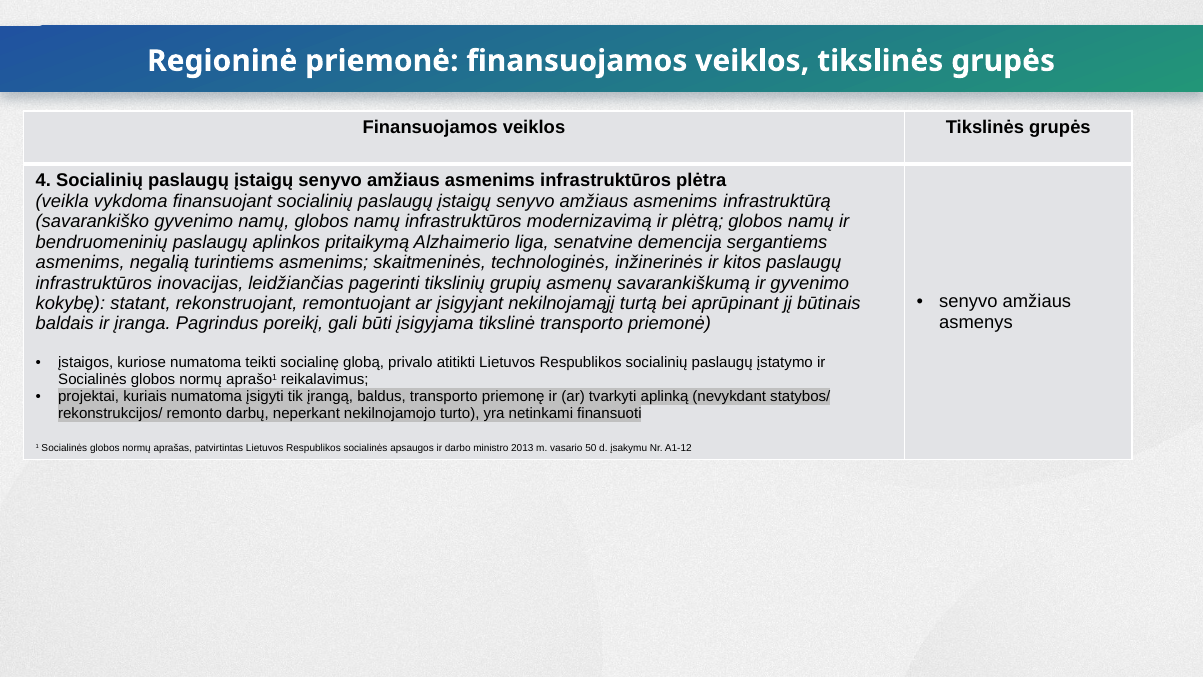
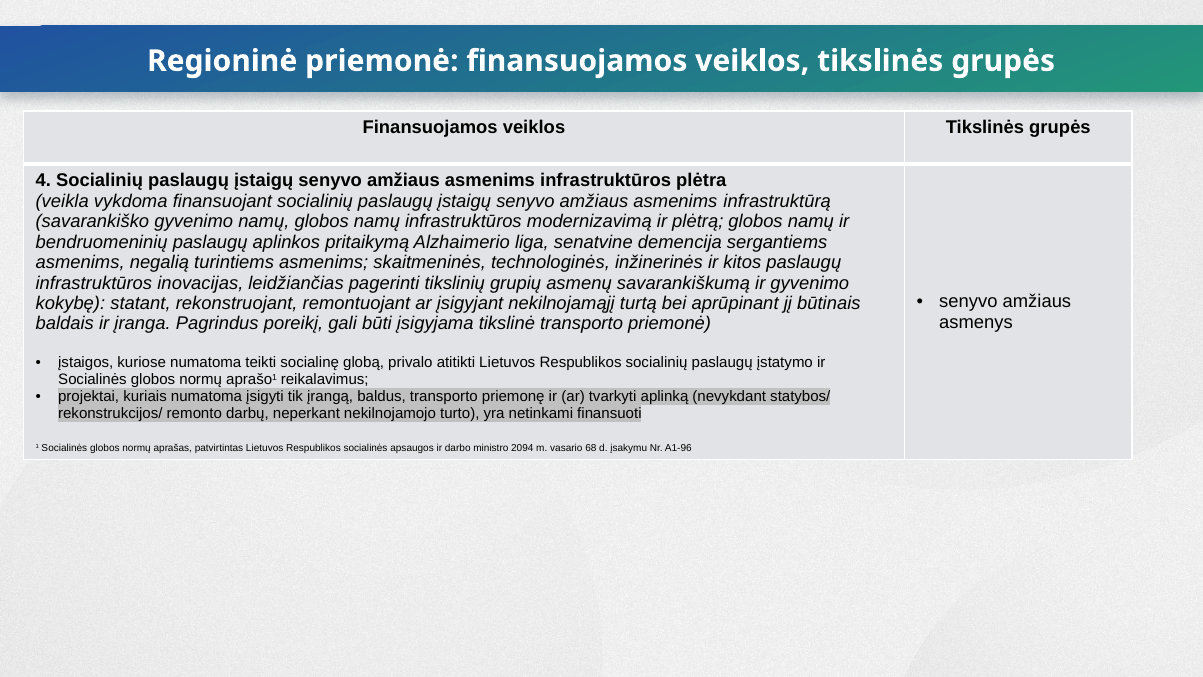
2013: 2013 -> 2094
50: 50 -> 68
A1-12: A1-12 -> A1-96
